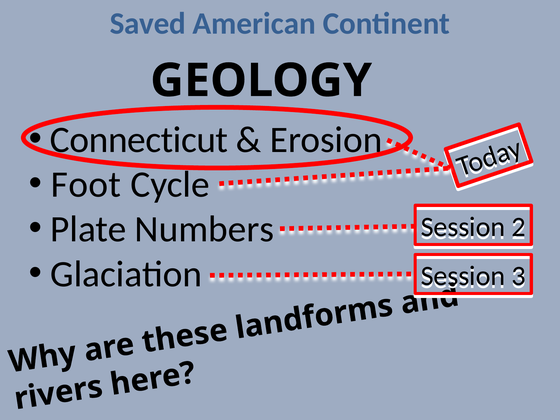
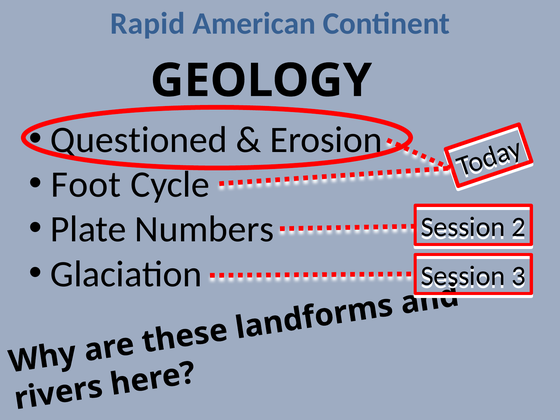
Saved: Saved -> Rapid
Connecticut: Connecticut -> Questioned
